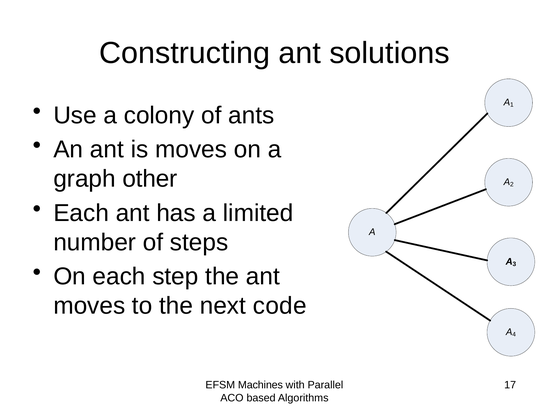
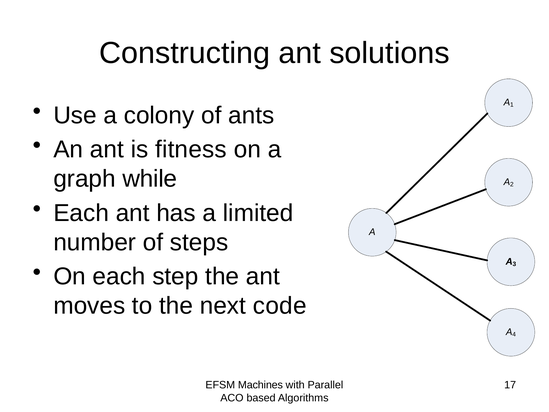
is moves: moves -> fitness
other: other -> while
